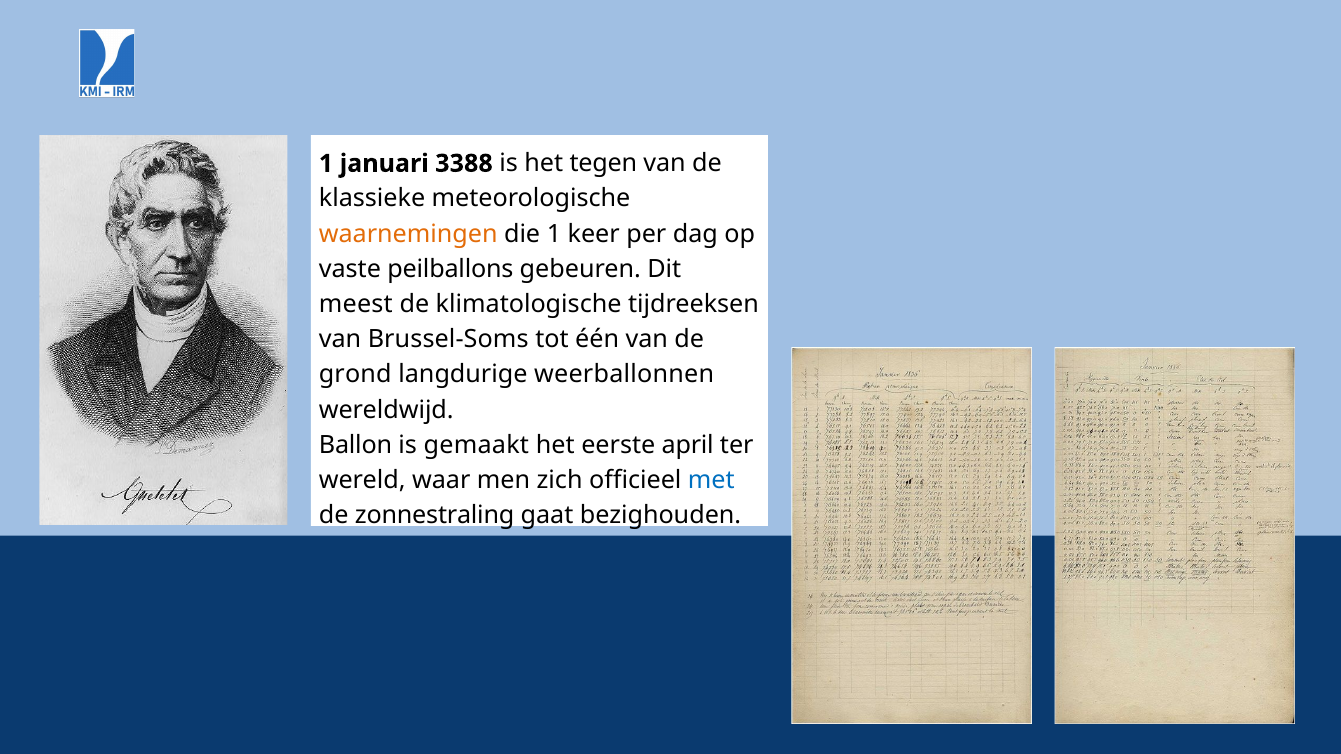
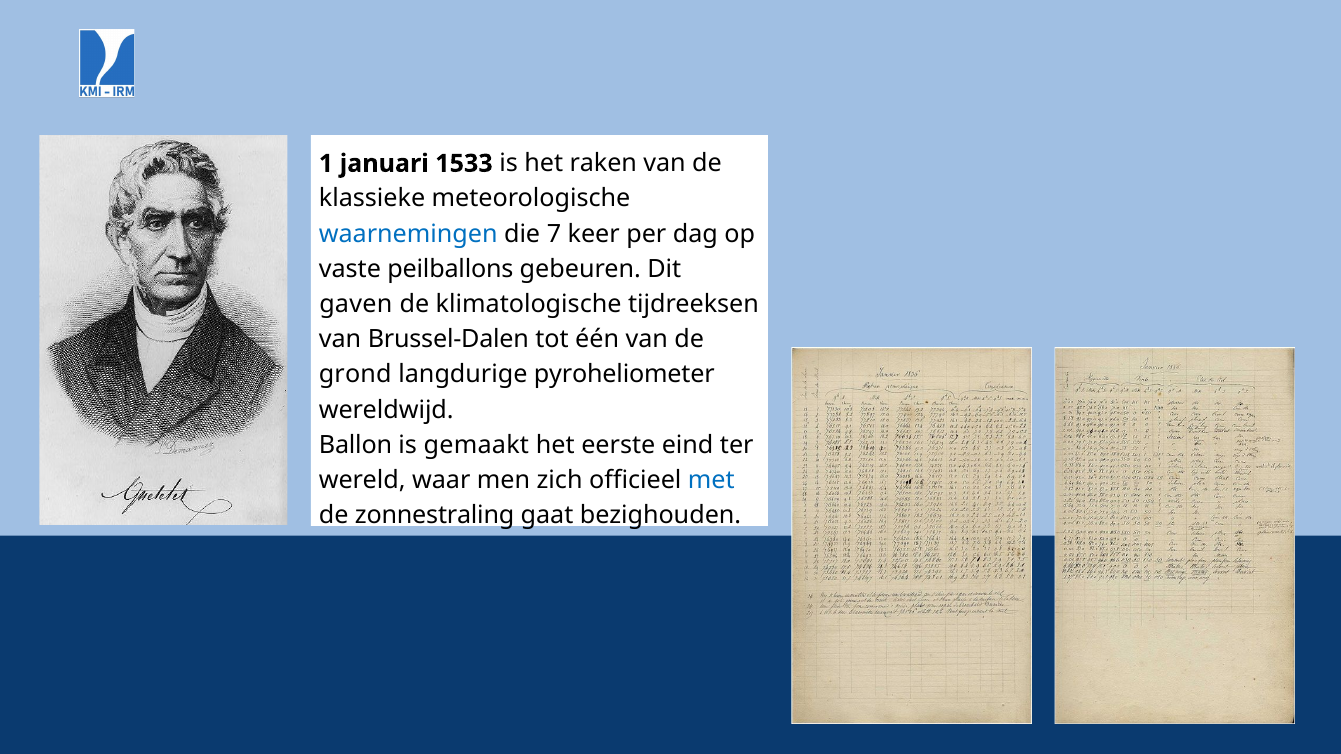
3388: 3388 -> 1533
tegen: tegen -> raken
waarnemingen colour: orange -> blue
die 1: 1 -> 7
meest: meest -> gaven
Brussel-Soms: Brussel-Soms -> Brussel-Dalen
weerballonnen: weerballonnen -> pyroheliometer
april: april -> eind
